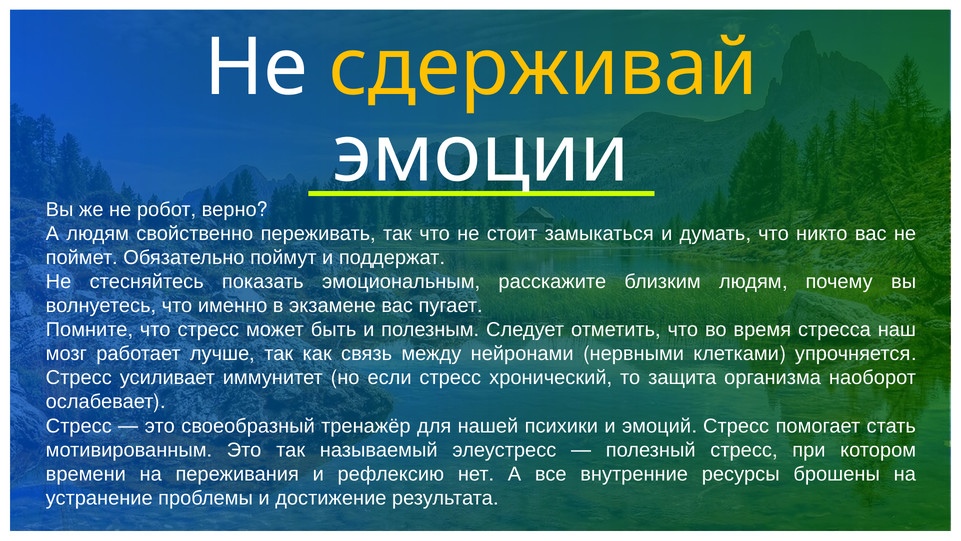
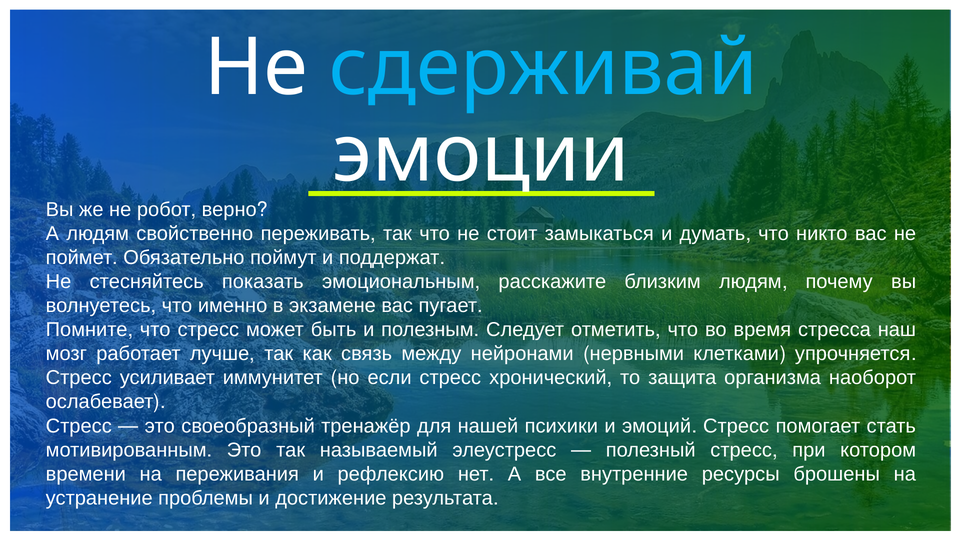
сдерживай colour: yellow -> light blue
